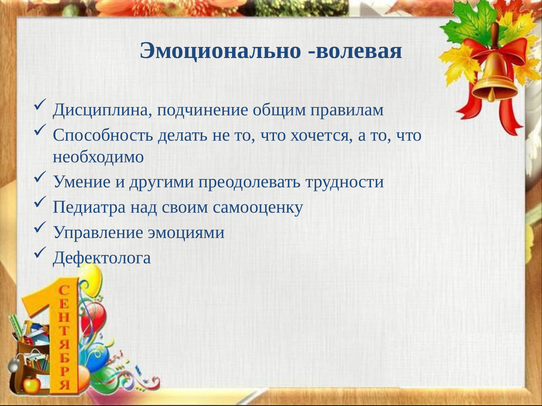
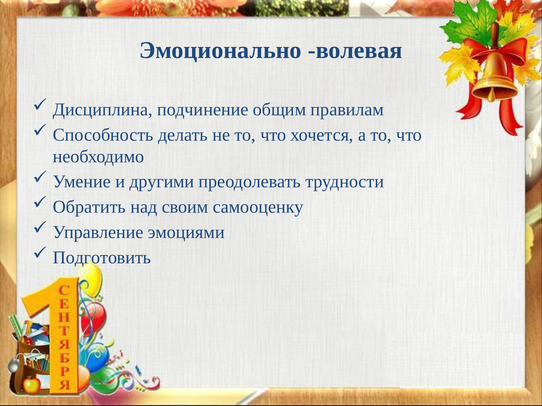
Педиатра: Педиатра -> Обратить
Дефектолога: Дефектолога -> Подготовить
